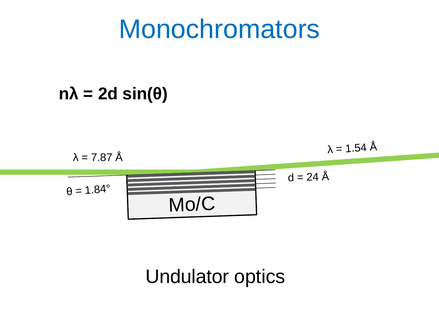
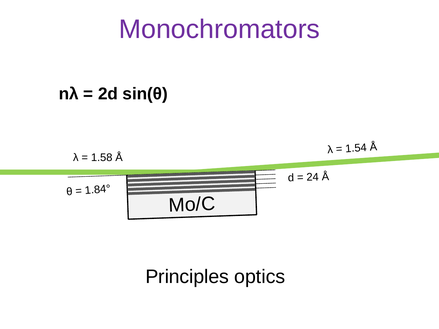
Monochromators colour: blue -> purple
7.87: 7.87 -> 1.58
Undulator: Undulator -> Principles
